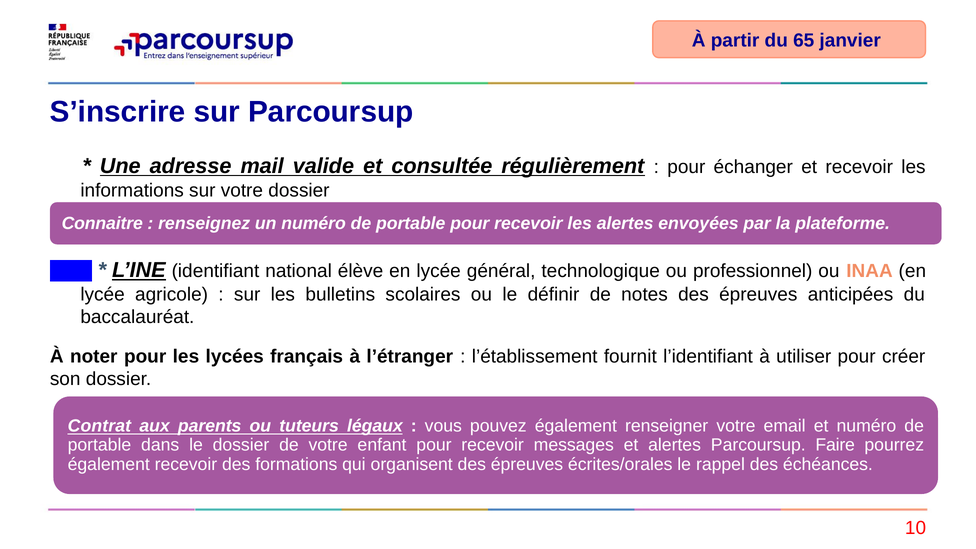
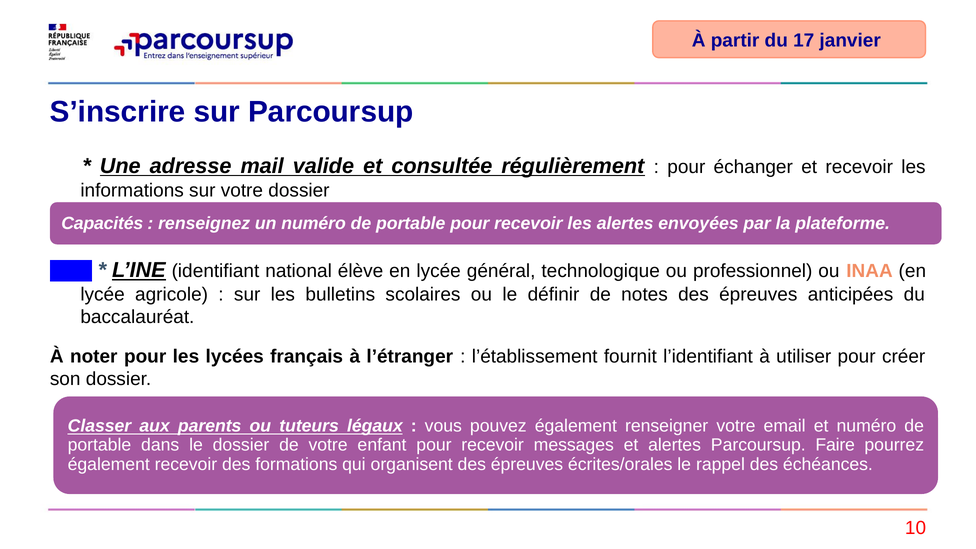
65: 65 -> 17
Connaitre: Connaitre -> Capacités
Contrat: Contrat -> Classer
